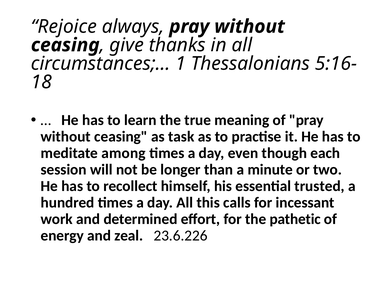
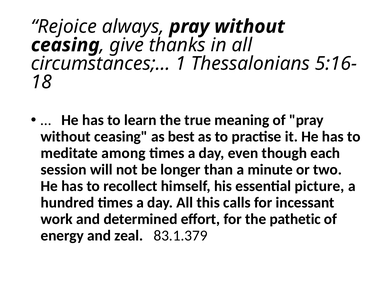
task: task -> best
trusted: trusted -> picture
23.6.226: 23.6.226 -> 83.1.379
